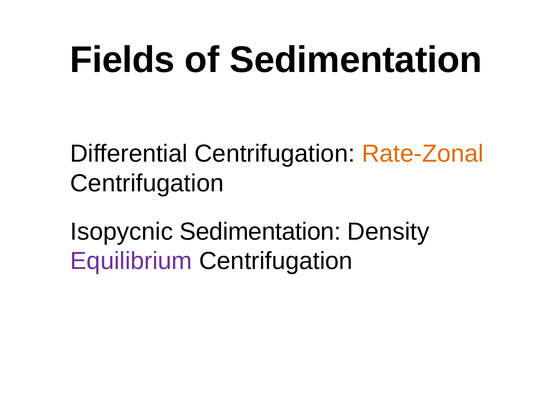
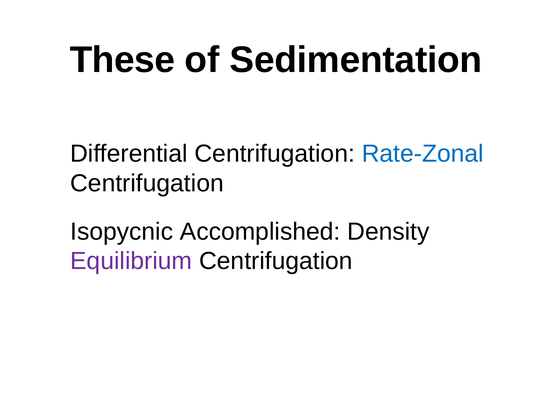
Fields: Fields -> These
Rate-Zonal colour: orange -> blue
Isopycnic Sedimentation: Sedimentation -> Accomplished
